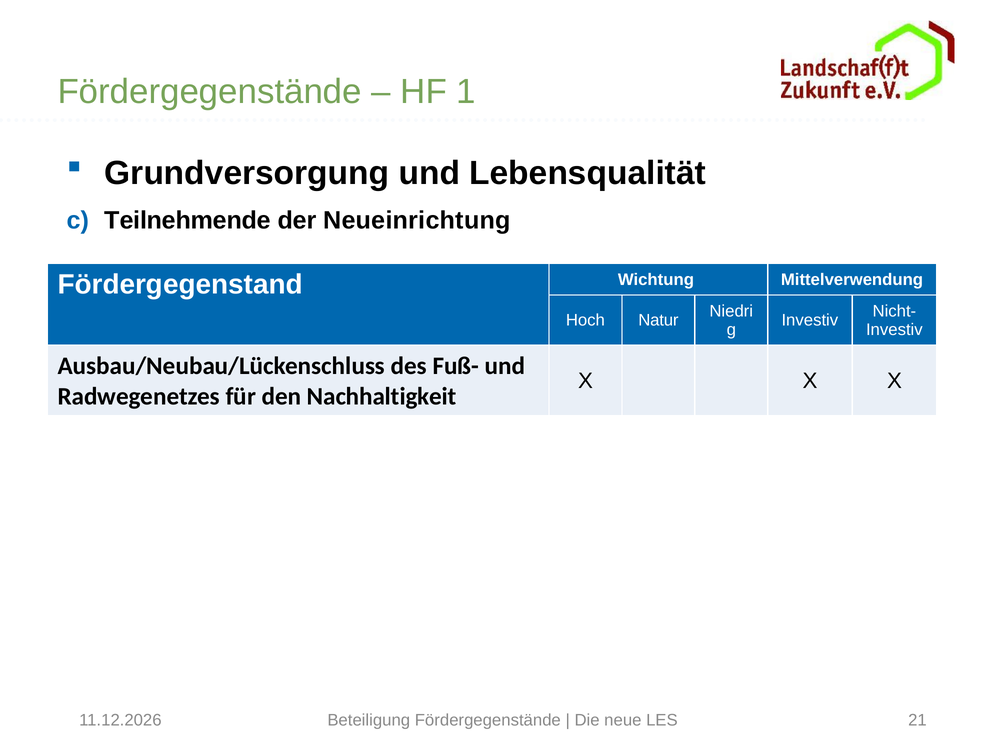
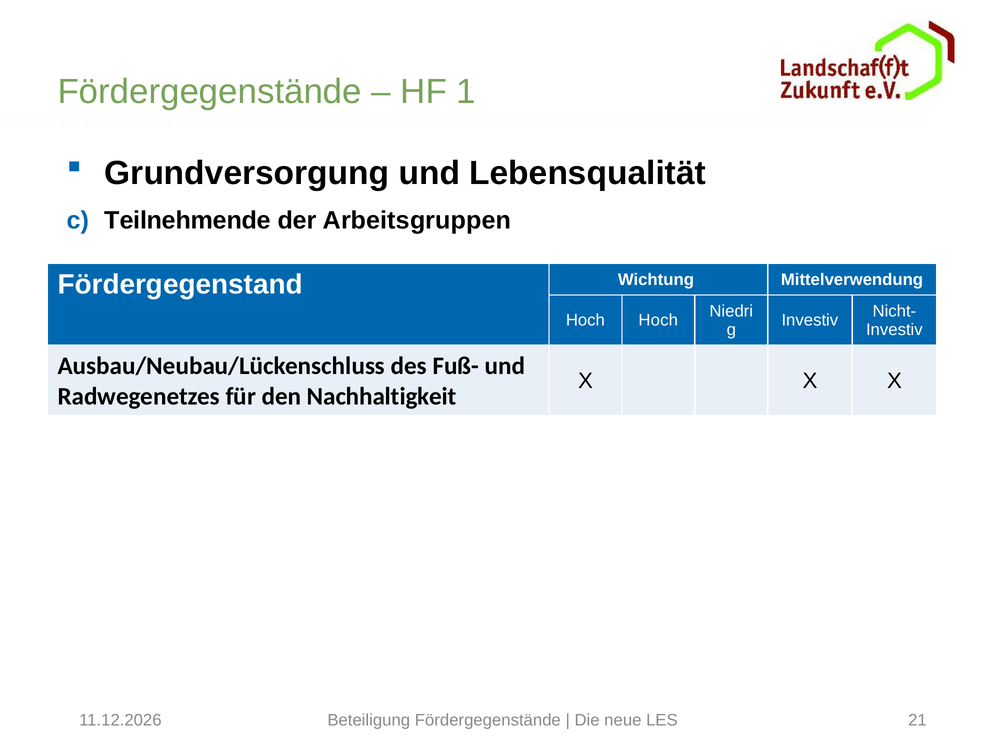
Neueinrichtung: Neueinrichtung -> Arbeitsgruppen
Hoch Natur: Natur -> Hoch
